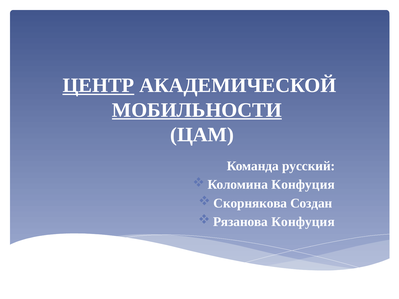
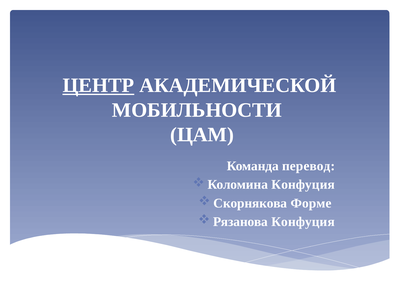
МОБИЛЬНОСТИ underline: present -> none
русский: русский -> перевод
Создан: Создан -> Форме
